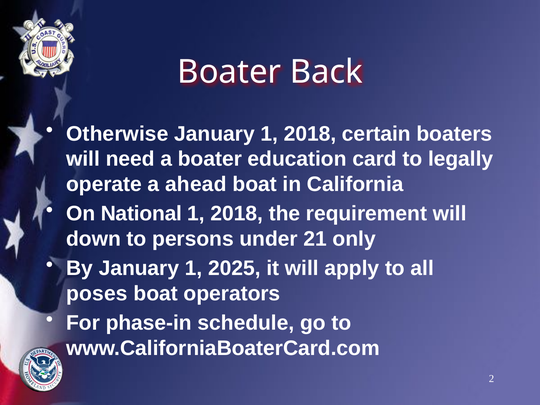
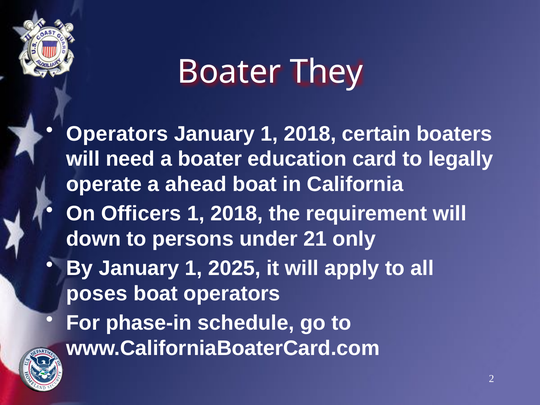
Back: Back -> They
Otherwise at (117, 134): Otherwise -> Operators
National: National -> Officers
